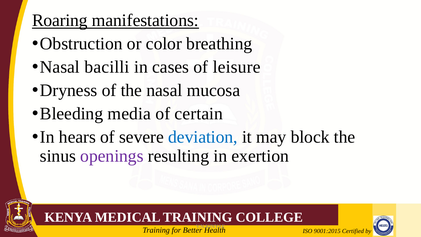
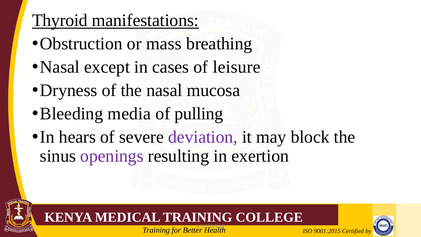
Roaring: Roaring -> Thyroid
color: color -> mass
bacilli: bacilli -> except
certain: certain -> pulling
deviation colour: blue -> purple
